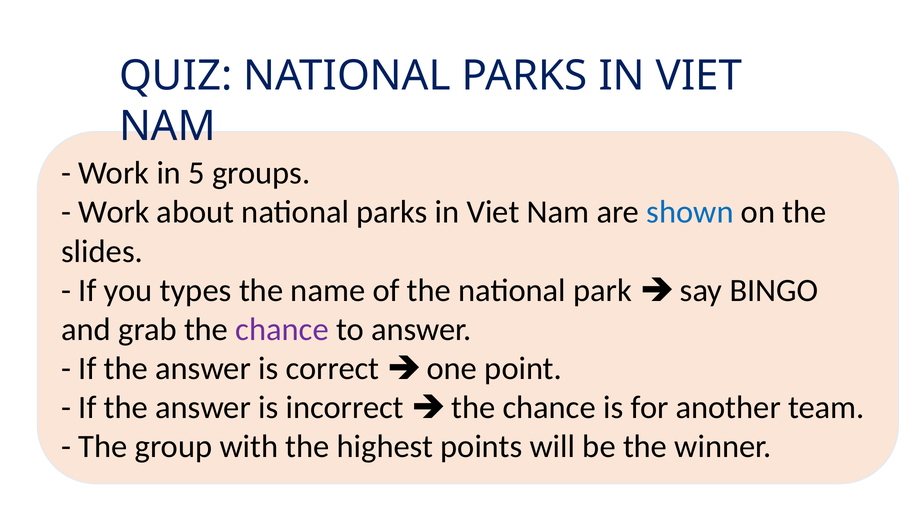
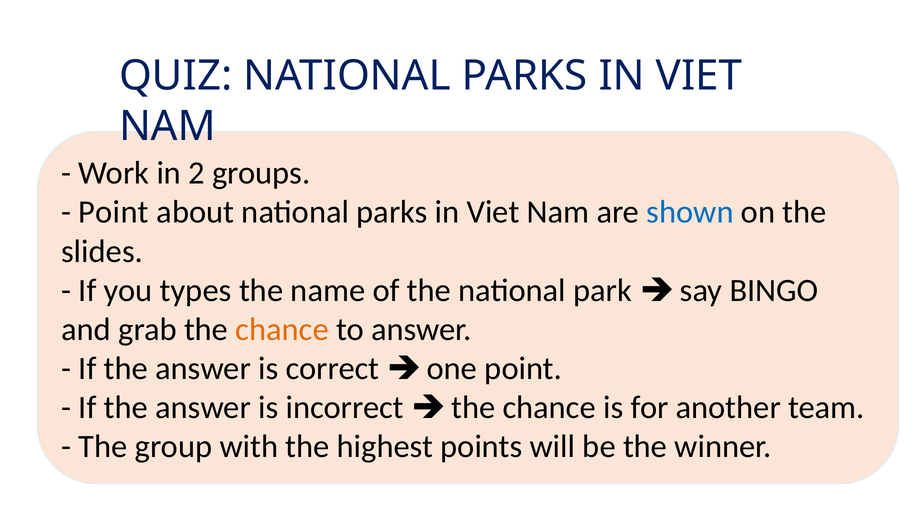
5: 5 -> 2
Work at (114, 212): Work -> Point
chance at (282, 329) colour: purple -> orange
